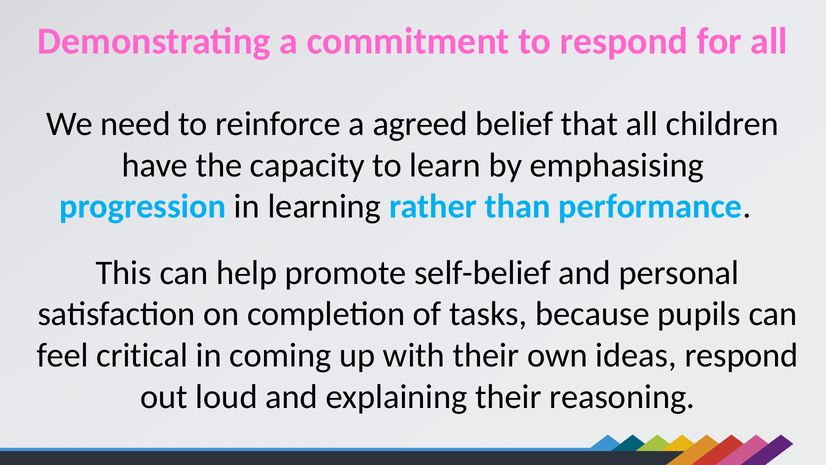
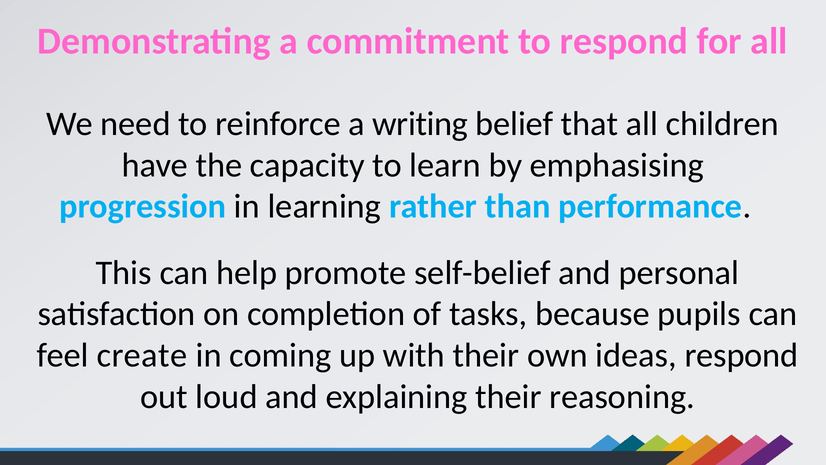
agreed: agreed -> writing
critical: critical -> create
